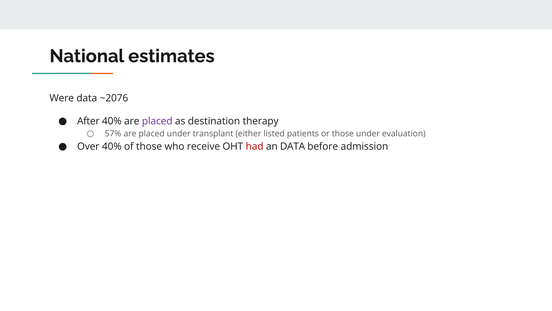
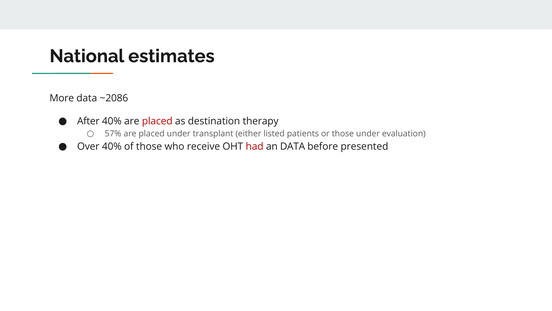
Were: Were -> More
~2076: ~2076 -> ~2086
placed at (157, 121) colour: purple -> red
admission: admission -> presented
